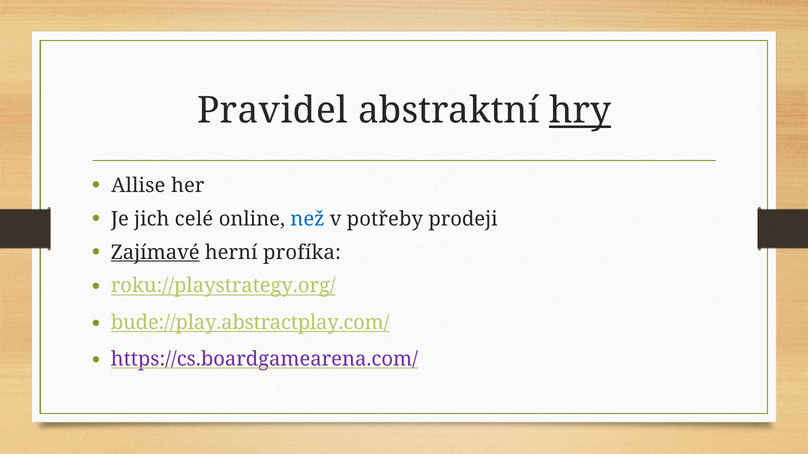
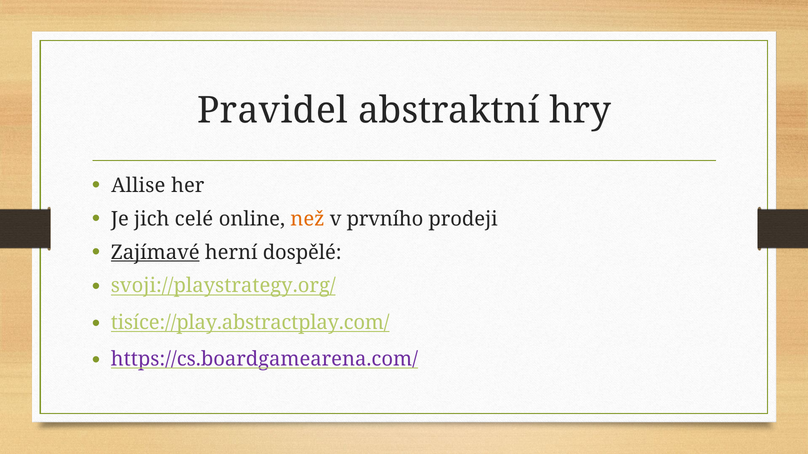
hry underline: present -> none
než colour: blue -> orange
potřeby: potřeby -> prvního
profíka: profíka -> dospělé
roku://playstrategy.org/: roku://playstrategy.org/ -> svoji://playstrategy.org/
bude://play.abstractplay.com/: bude://play.abstractplay.com/ -> tisíce://play.abstractplay.com/
